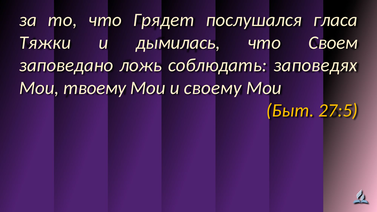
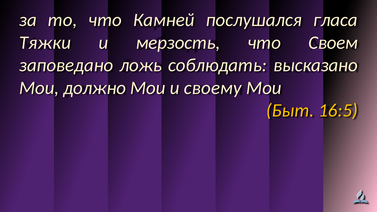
Грядет: Грядет -> Камней
дымилась: дымилась -> мерзость
заповедях: заповедях -> высказано
твоему: твоему -> должно
27:5: 27:5 -> 16:5
